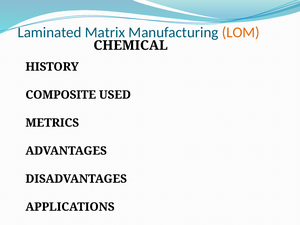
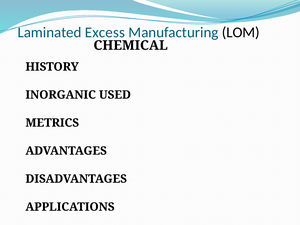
Matrix: Matrix -> Excess
LOM colour: orange -> black
COMPOSITE: COMPOSITE -> INORGANIC
